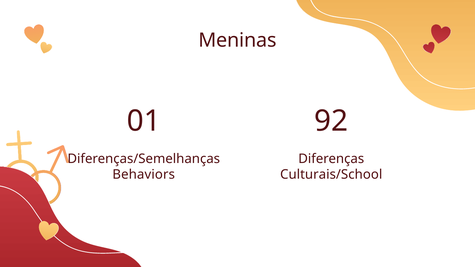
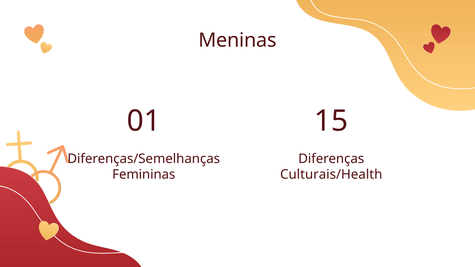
92: 92 -> 15
Behaviors: Behaviors -> Femininas
Culturais/School: Culturais/School -> Culturais/Health
